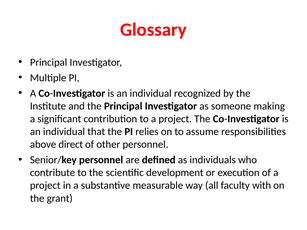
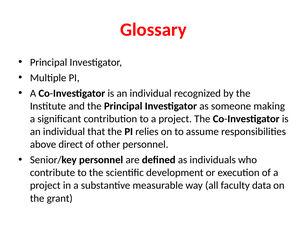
with: with -> data
